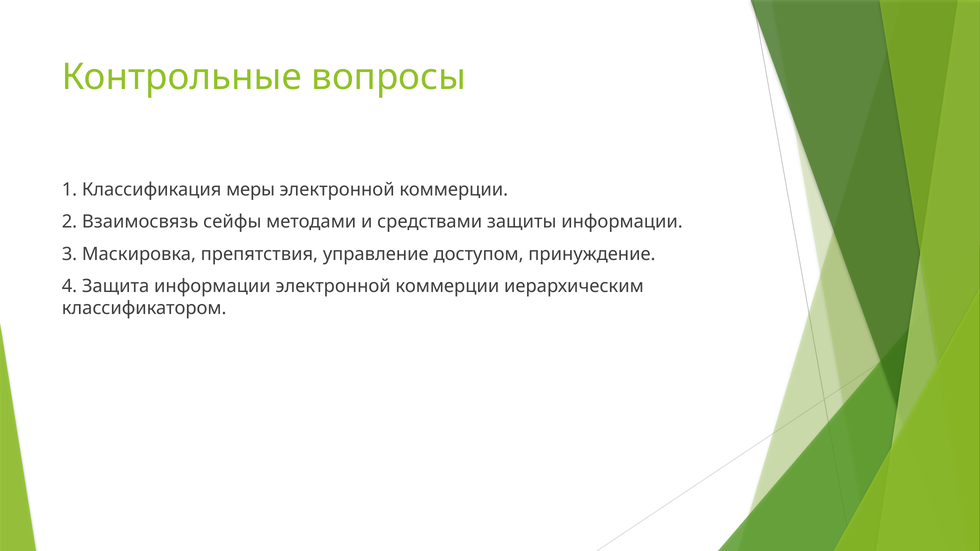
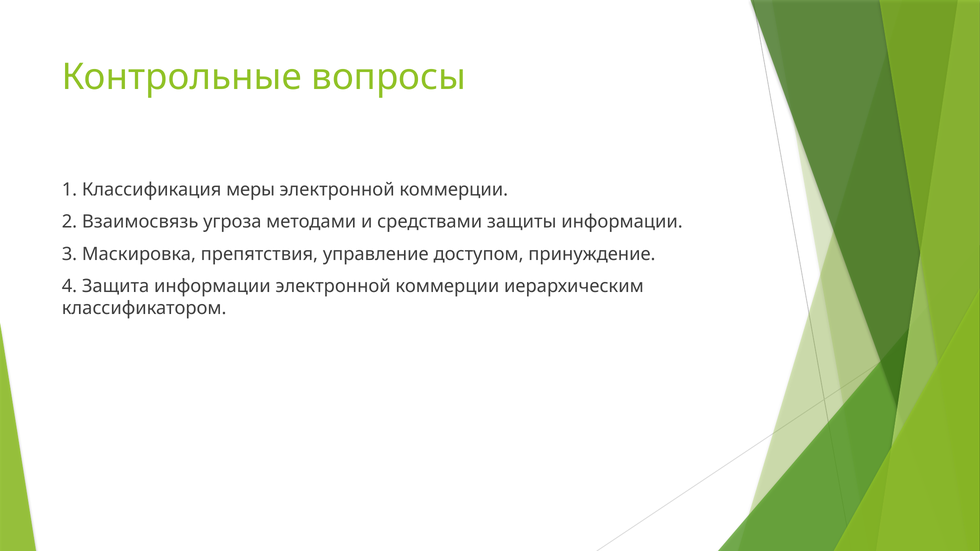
сейфы: сейфы -> угроза
